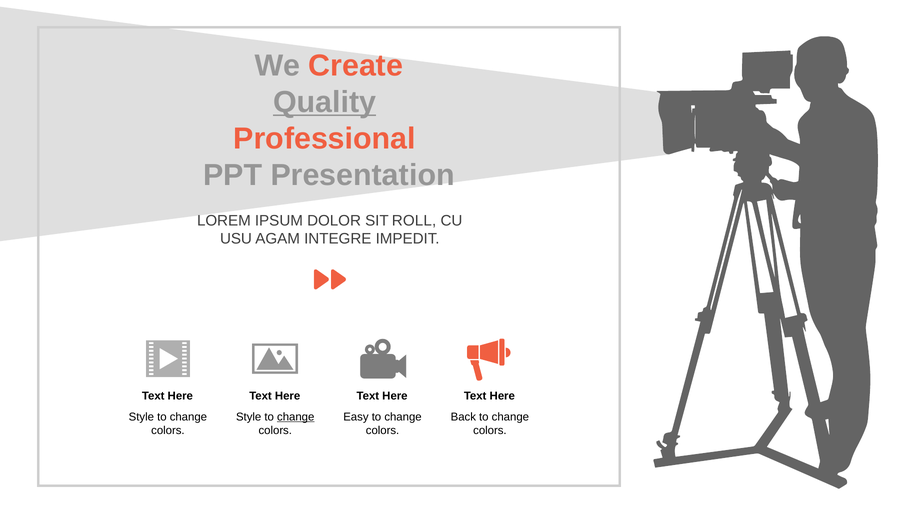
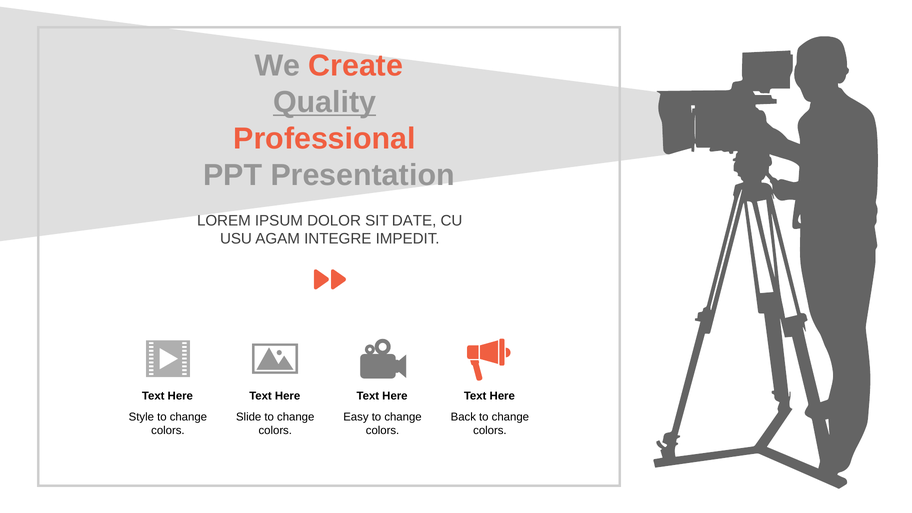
ROLL: ROLL -> DATE
Style at (249, 417): Style -> Slide
change at (296, 417) underline: present -> none
